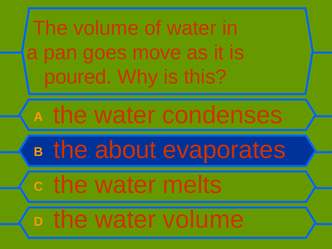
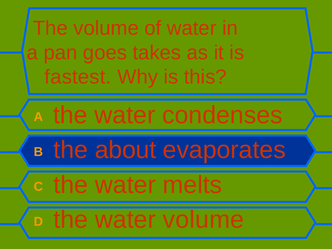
move: move -> takes
poured: poured -> fastest
